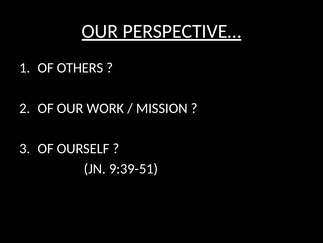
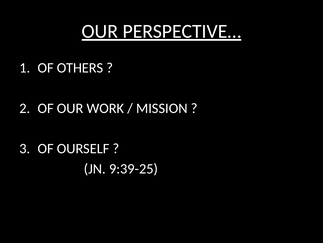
9:39-51: 9:39-51 -> 9:39-25
